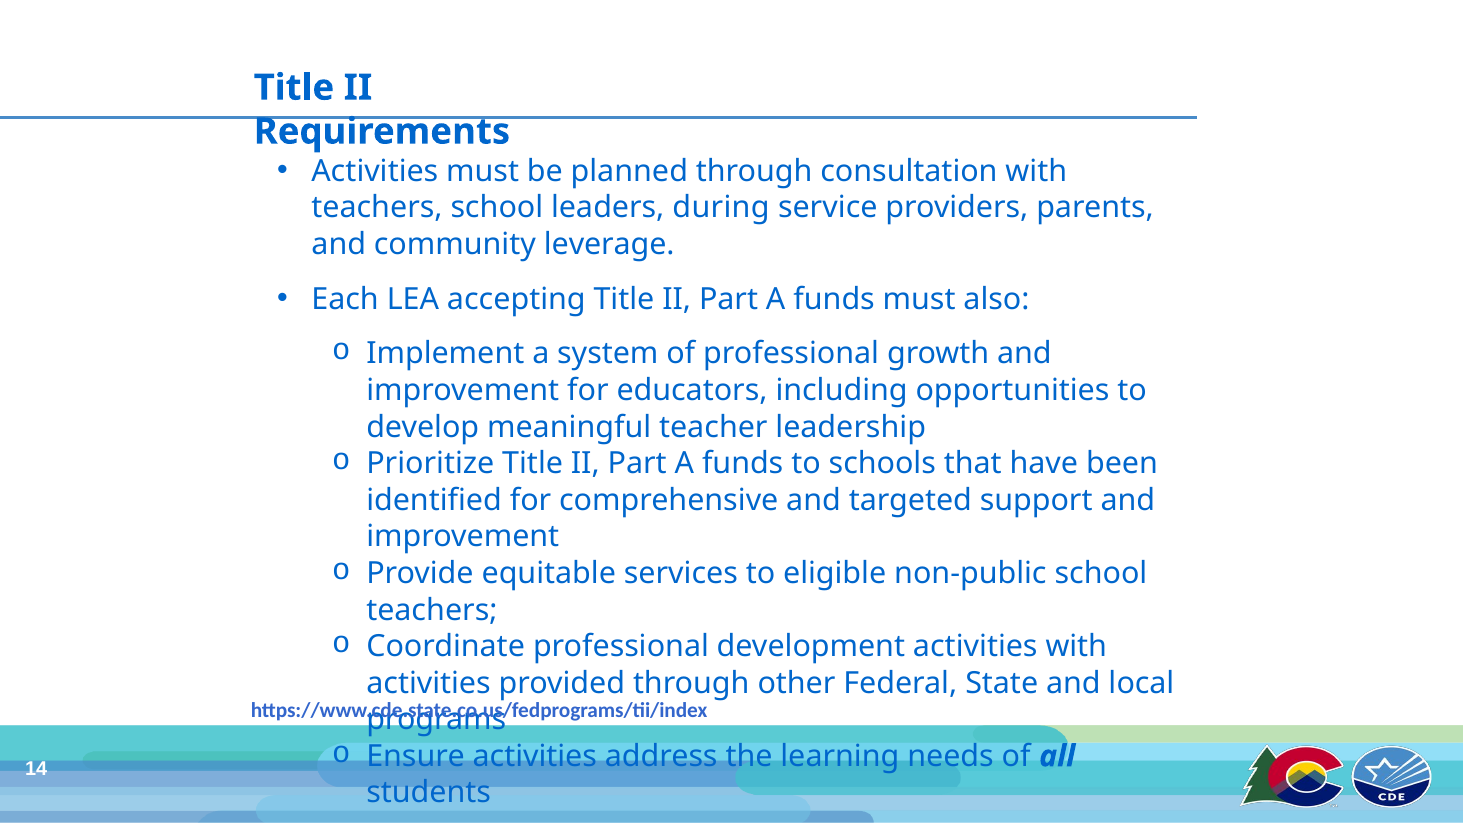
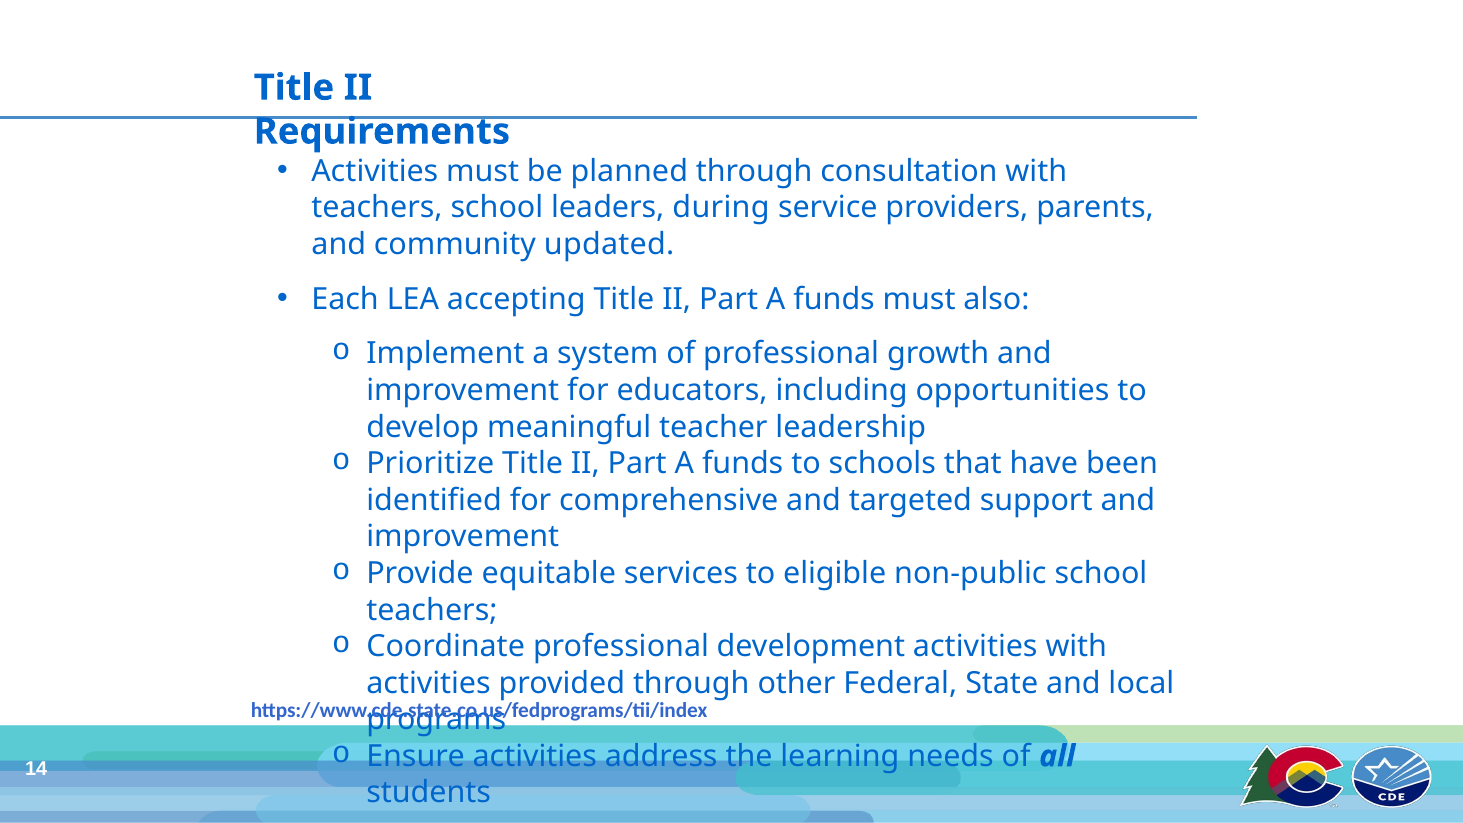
leverage: leverage -> updated
